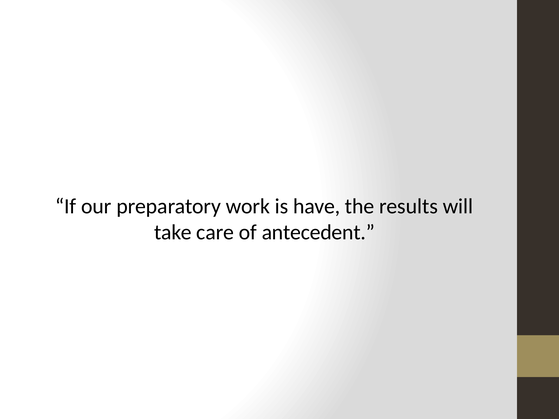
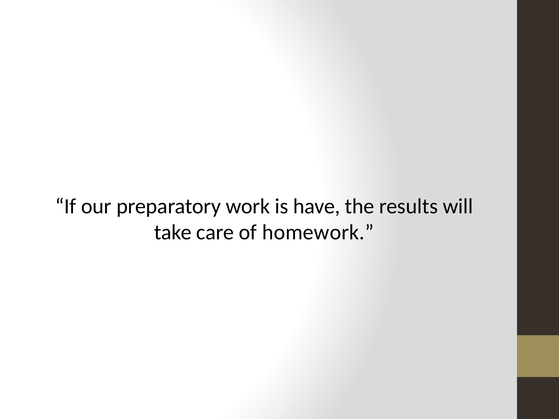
antecedent: antecedent -> homework
